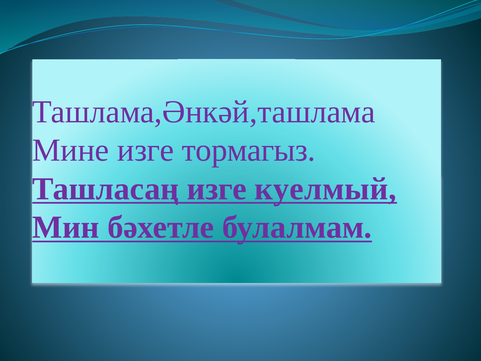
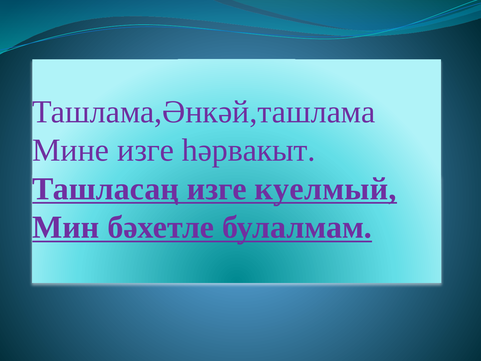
тормагыз: тормагыз -> һәрвакыт
